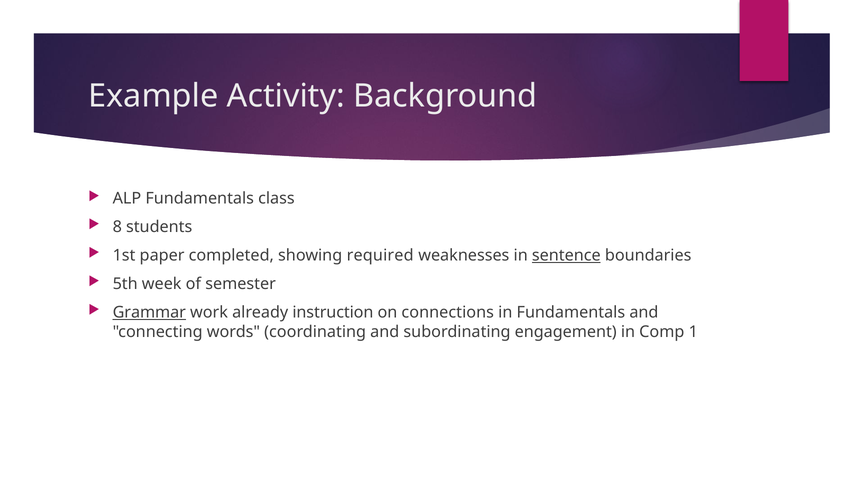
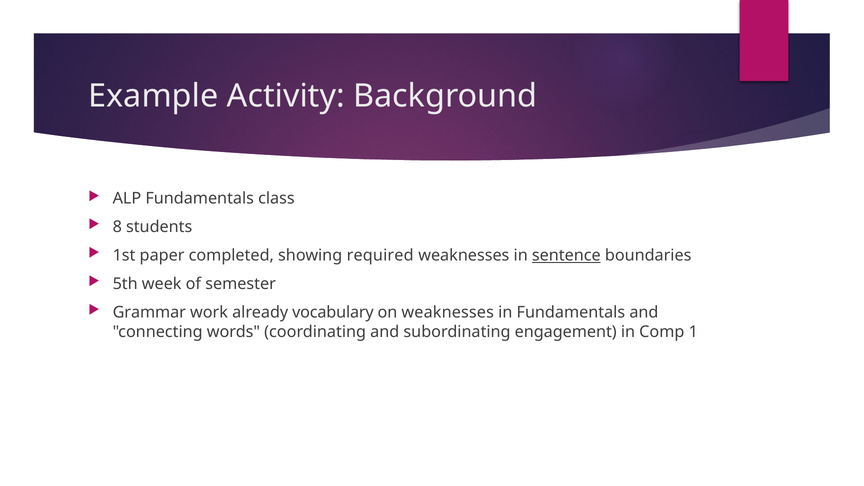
Grammar underline: present -> none
instruction: instruction -> vocabulary
on connections: connections -> weaknesses
